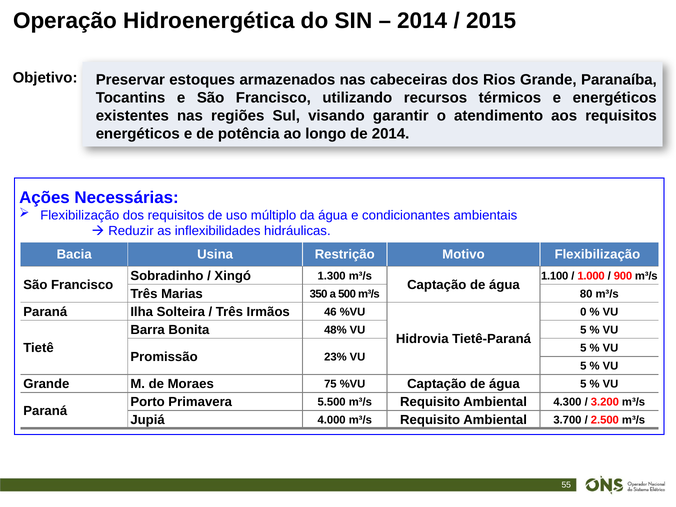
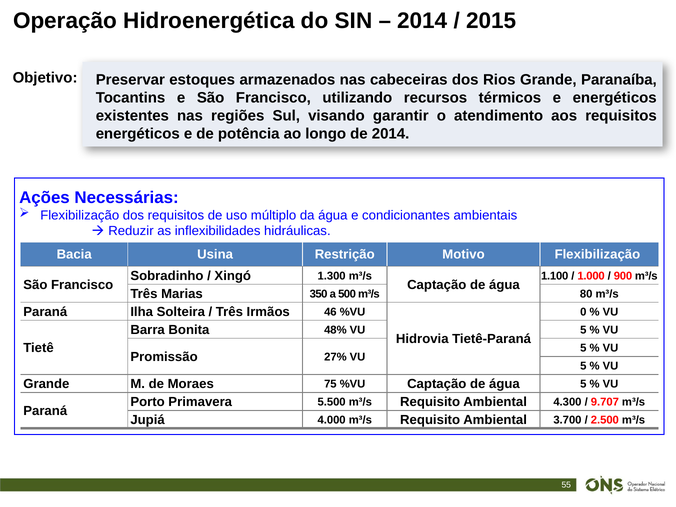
23%: 23% -> 27%
3.200: 3.200 -> 9.707
